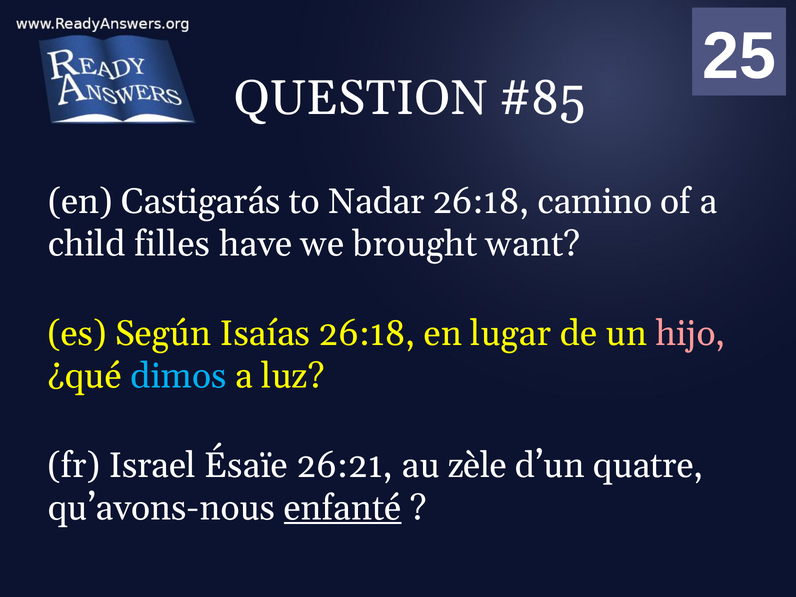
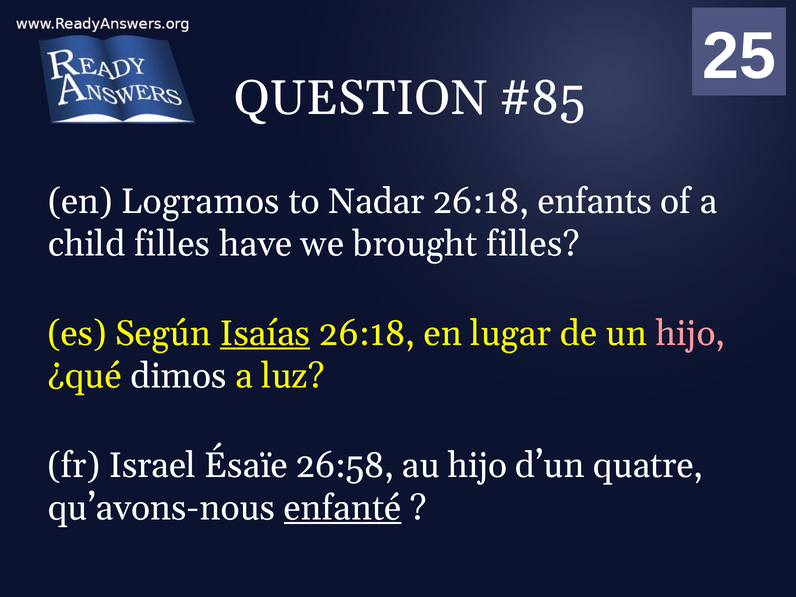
Castigarás: Castigarás -> Logramos
camino: camino -> enfants
brought want: want -> filles
Isaías underline: none -> present
dimos colour: light blue -> white
26:21: 26:21 -> 26:58
au zèle: zèle -> hijo
